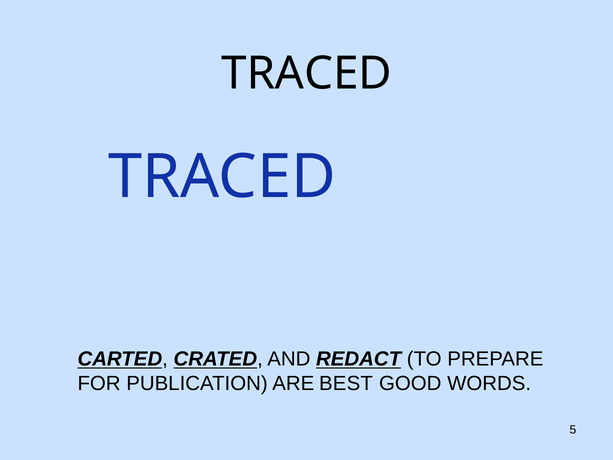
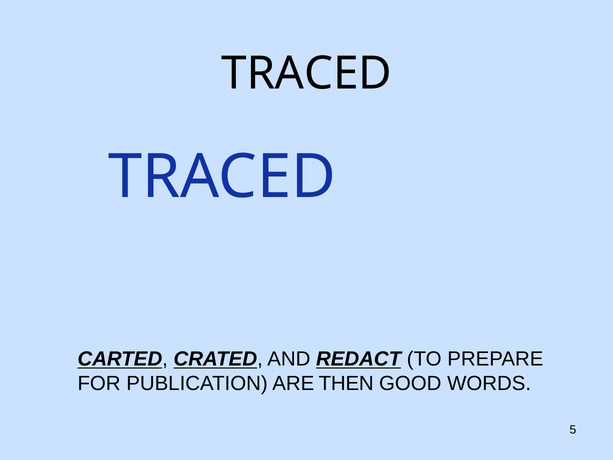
BEST: BEST -> THEN
